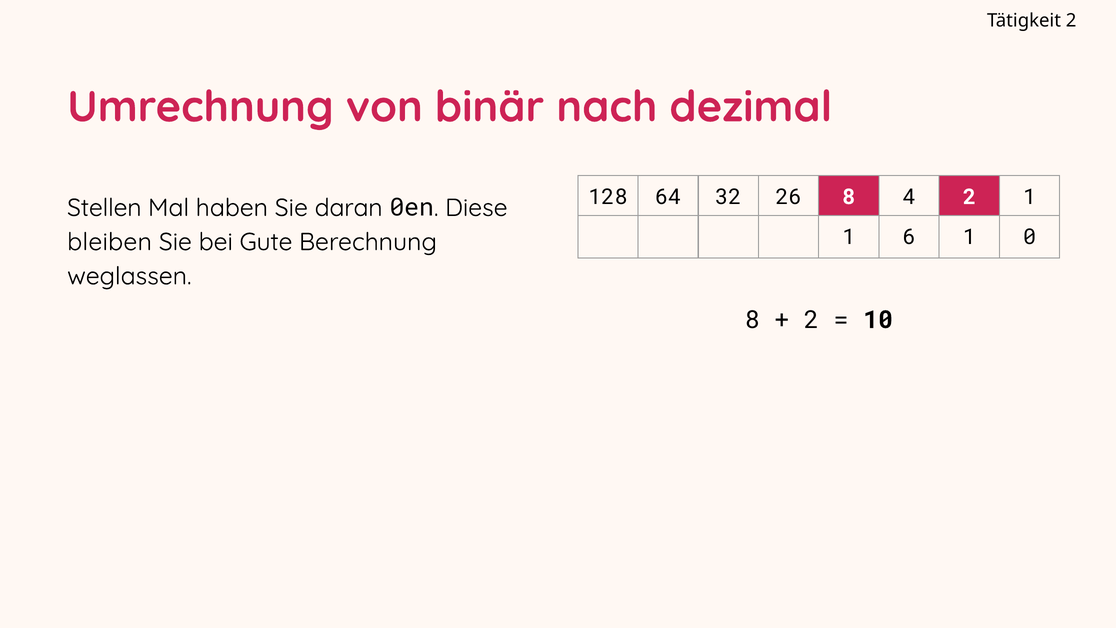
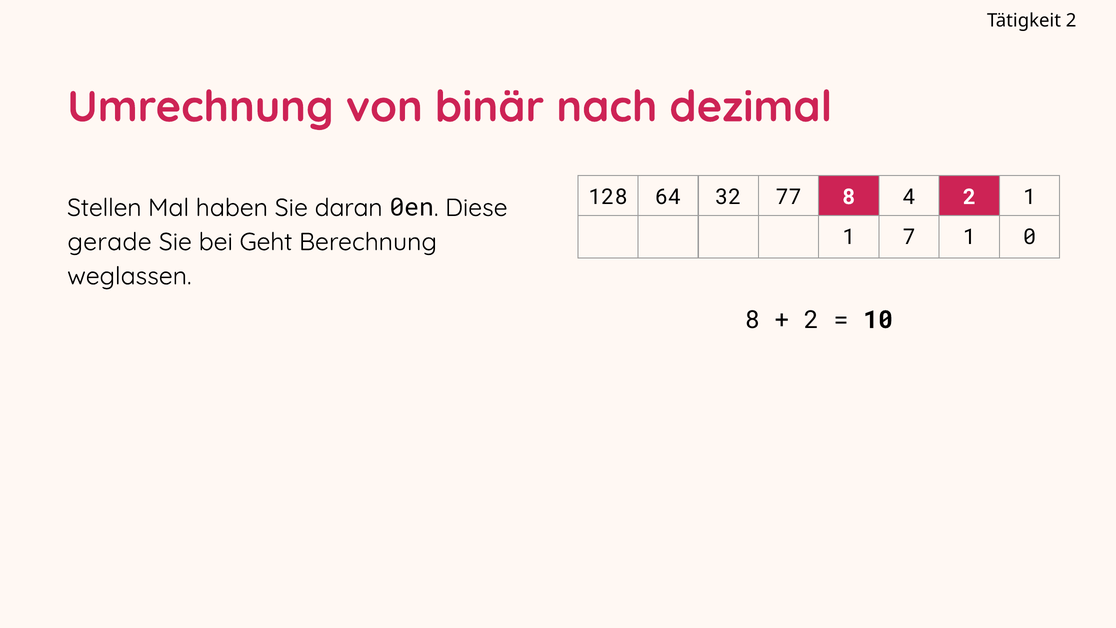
26: 26 -> 77
6: 6 -> 7
bleiben: bleiben -> gerade
Gute: Gute -> Geht
